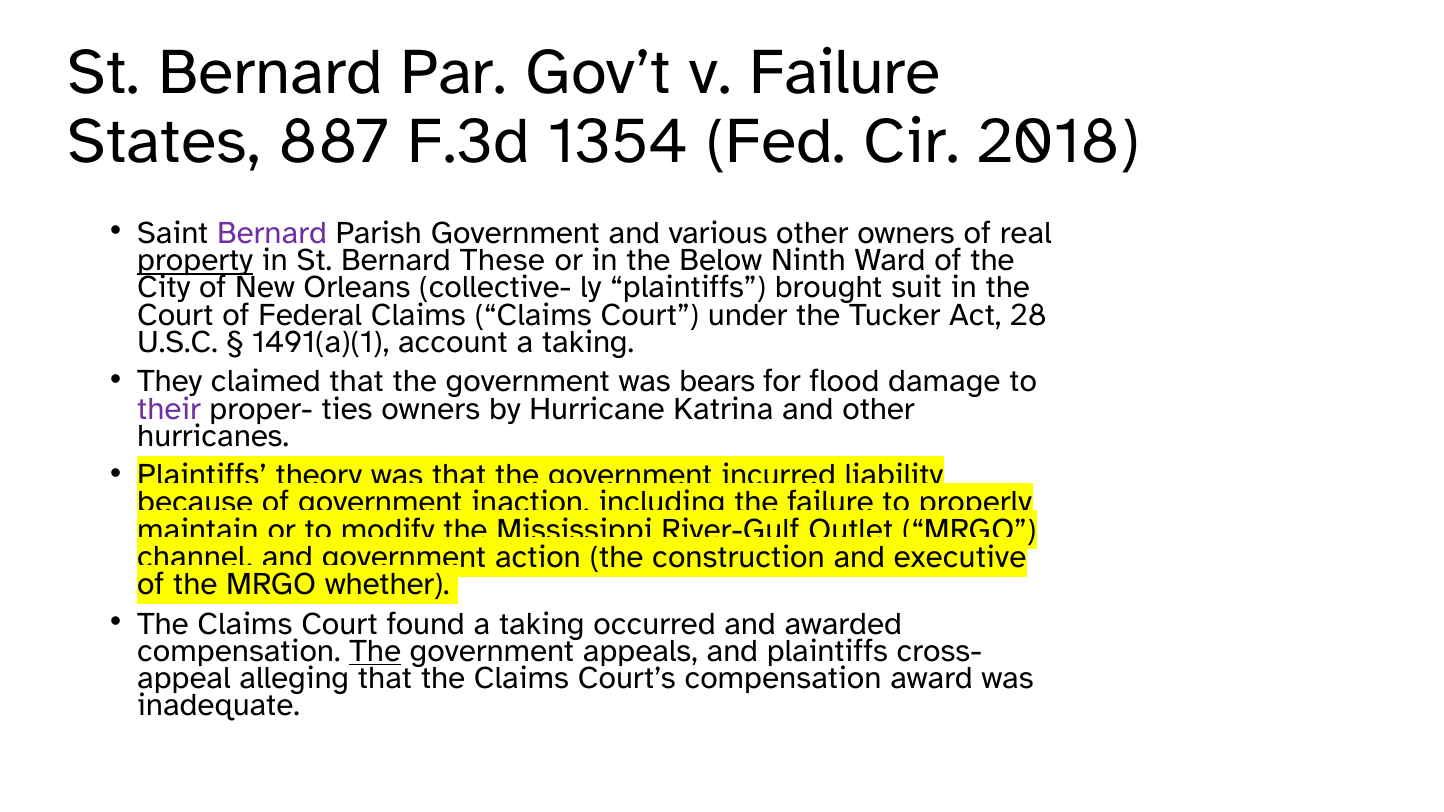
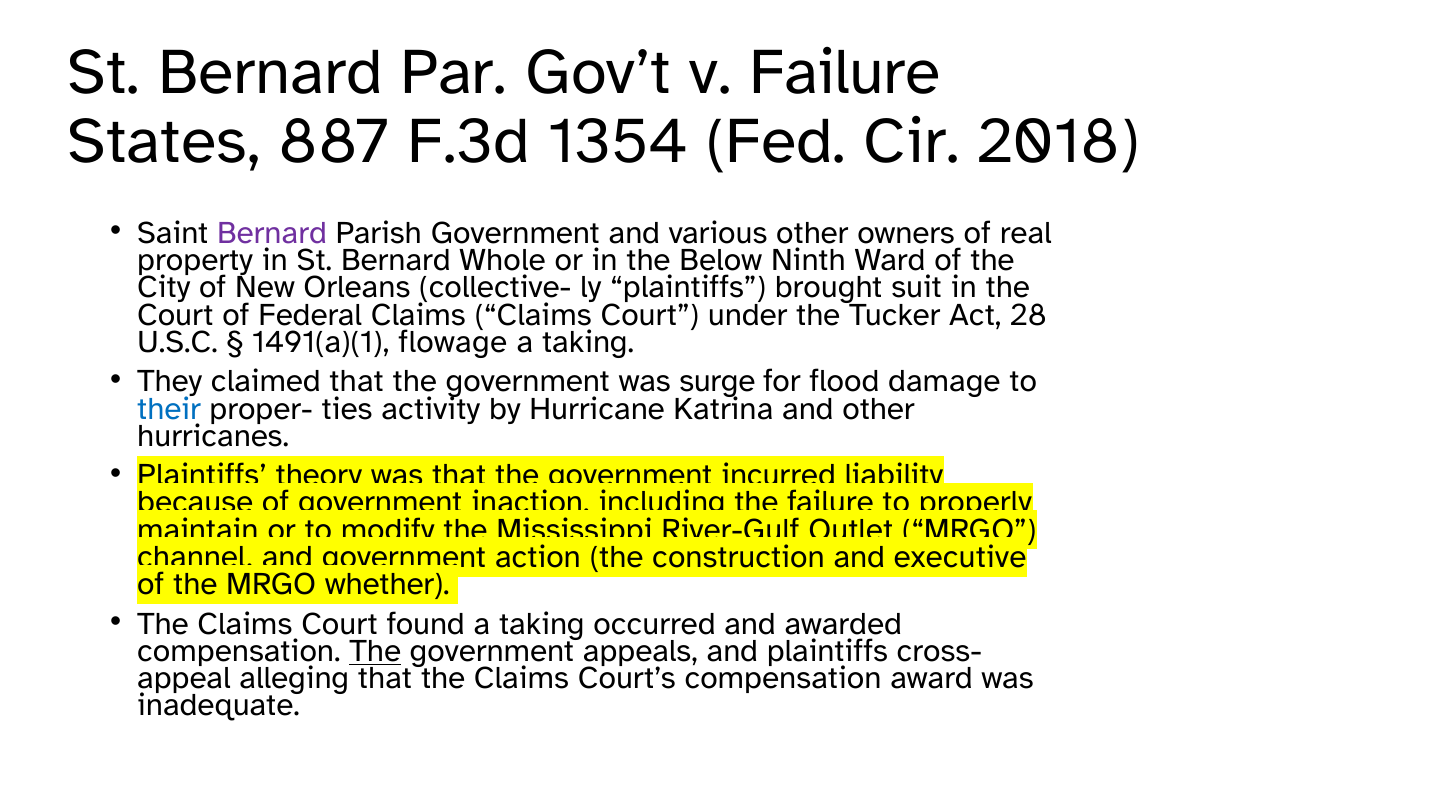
property underline: present -> none
These: These -> Whole
account: account -> flowage
bears: bears -> surge
their colour: purple -> blue
ties owners: owners -> activity
